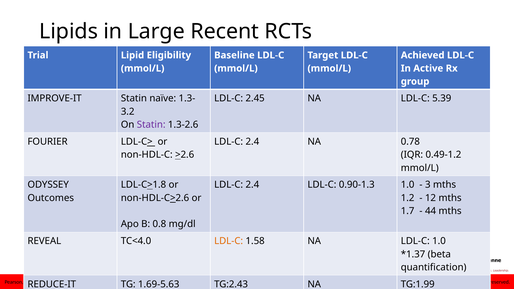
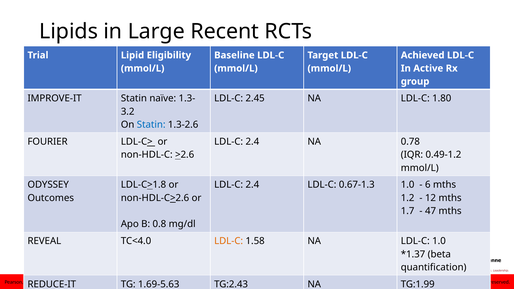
5.39: 5.39 -> 1.80
Statin at (151, 125) colour: purple -> blue
0.90-1.3: 0.90-1.3 -> 0.67-1.3
3: 3 -> 6
44: 44 -> 47
